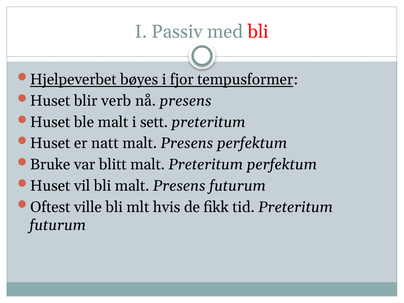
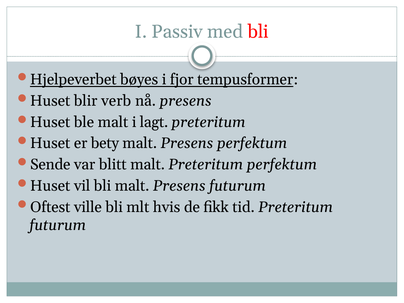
sett: sett -> lagt
natt: natt -> bety
Bruke: Bruke -> Sende
